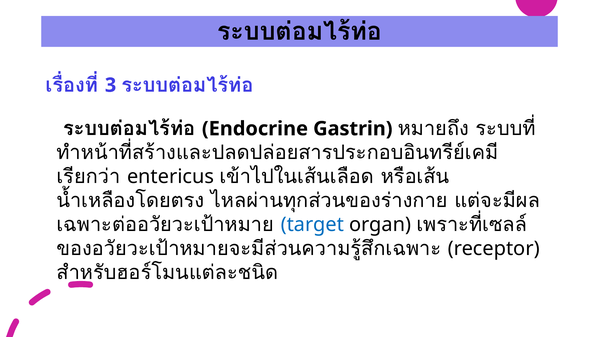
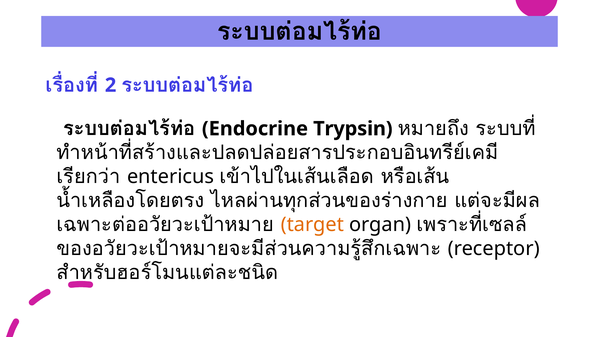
3: 3 -> 2
Gastrin: Gastrin -> Trypsin
target colour: blue -> orange
